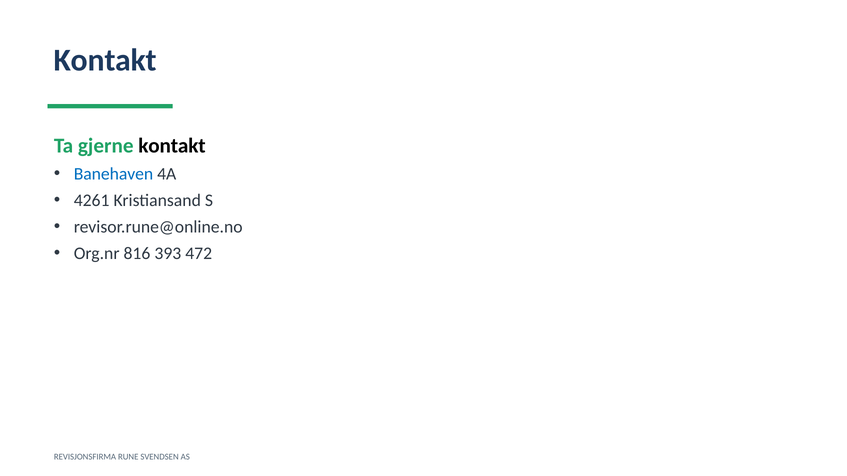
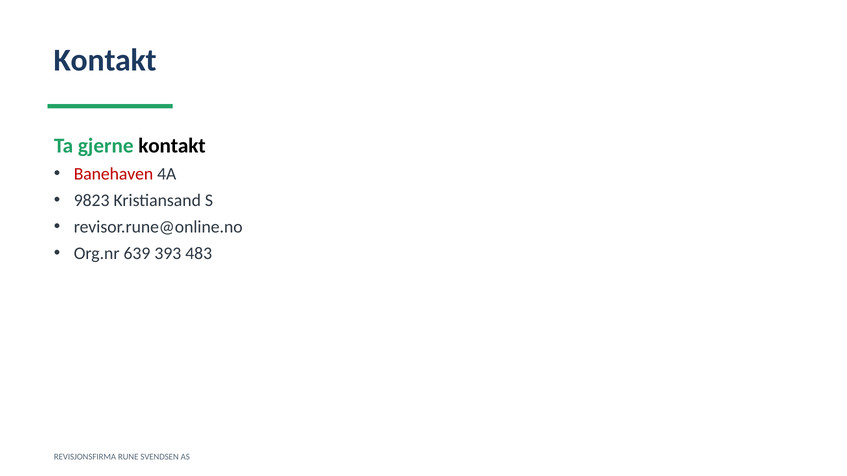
Banehaven colour: blue -> red
4261: 4261 -> 9823
816: 816 -> 639
472: 472 -> 483
